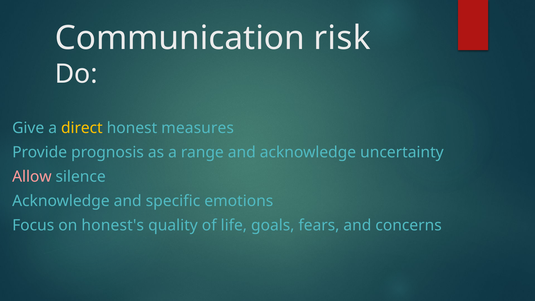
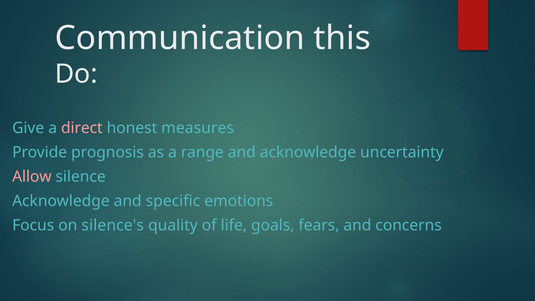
risk: risk -> this
direct colour: yellow -> pink
honest's: honest's -> silence's
